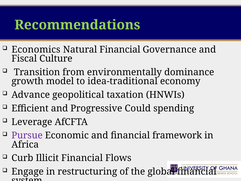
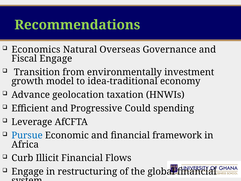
Natural Financial: Financial -> Overseas
Fiscal Culture: Culture -> Engage
dominance: dominance -> investment
geopolitical: geopolitical -> geolocation
Pursue colour: purple -> blue
